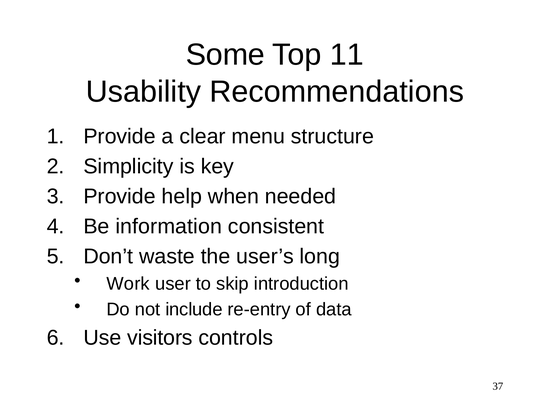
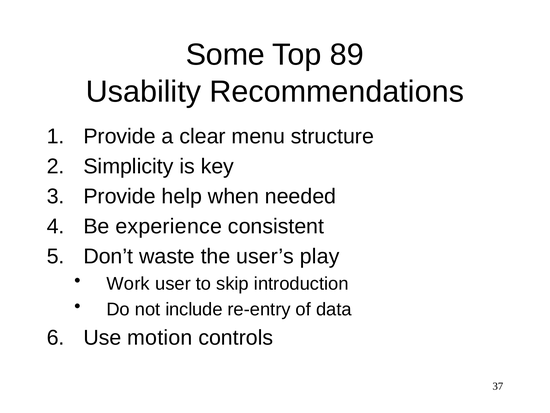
11: 11 -> 89
information: information -> experience
long: long -> play
visitors: visitors -> motion
